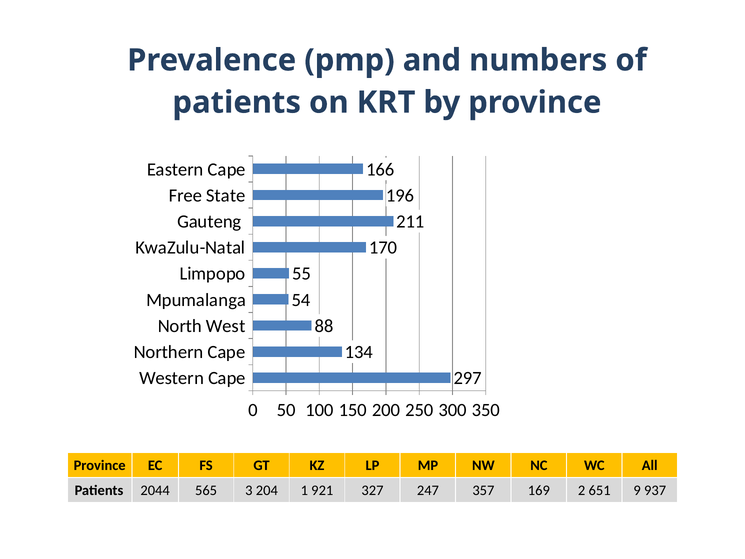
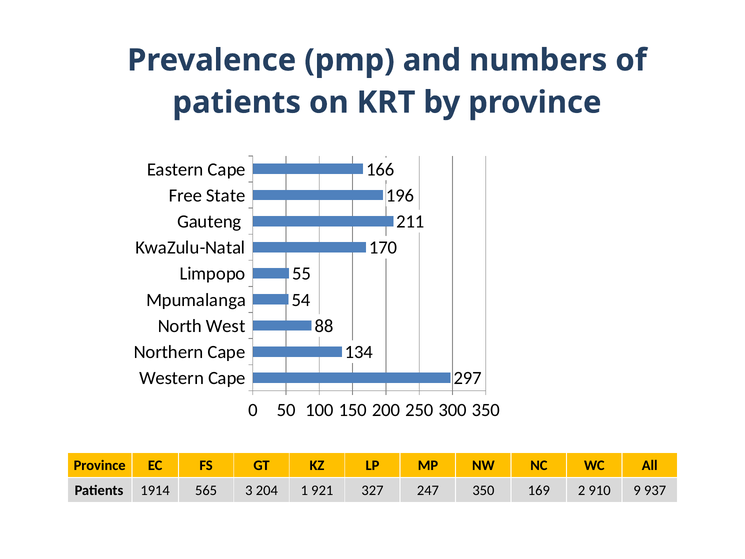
2044: 2044 -> 1914
247 357: 357 -> 350
651: 651 -> 910
